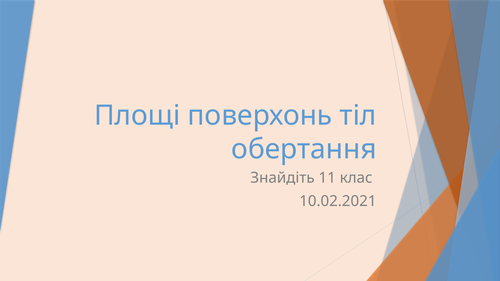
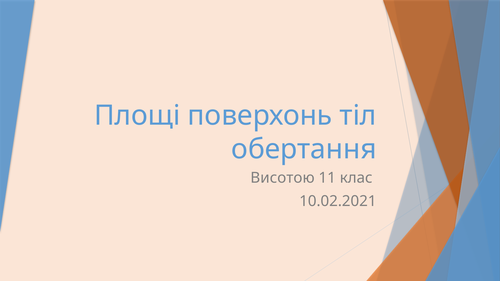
Знайдіть: Знайдіть -> Висотою
